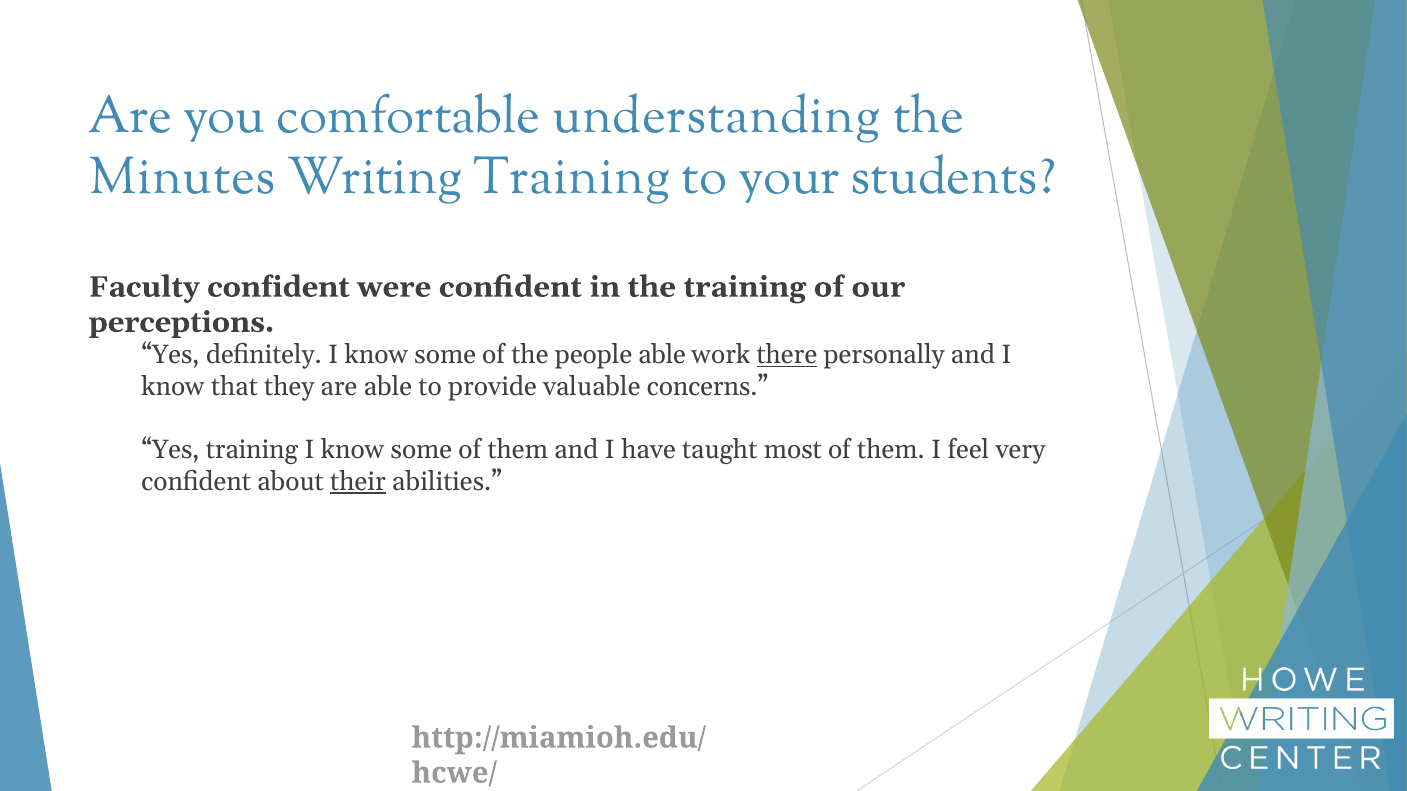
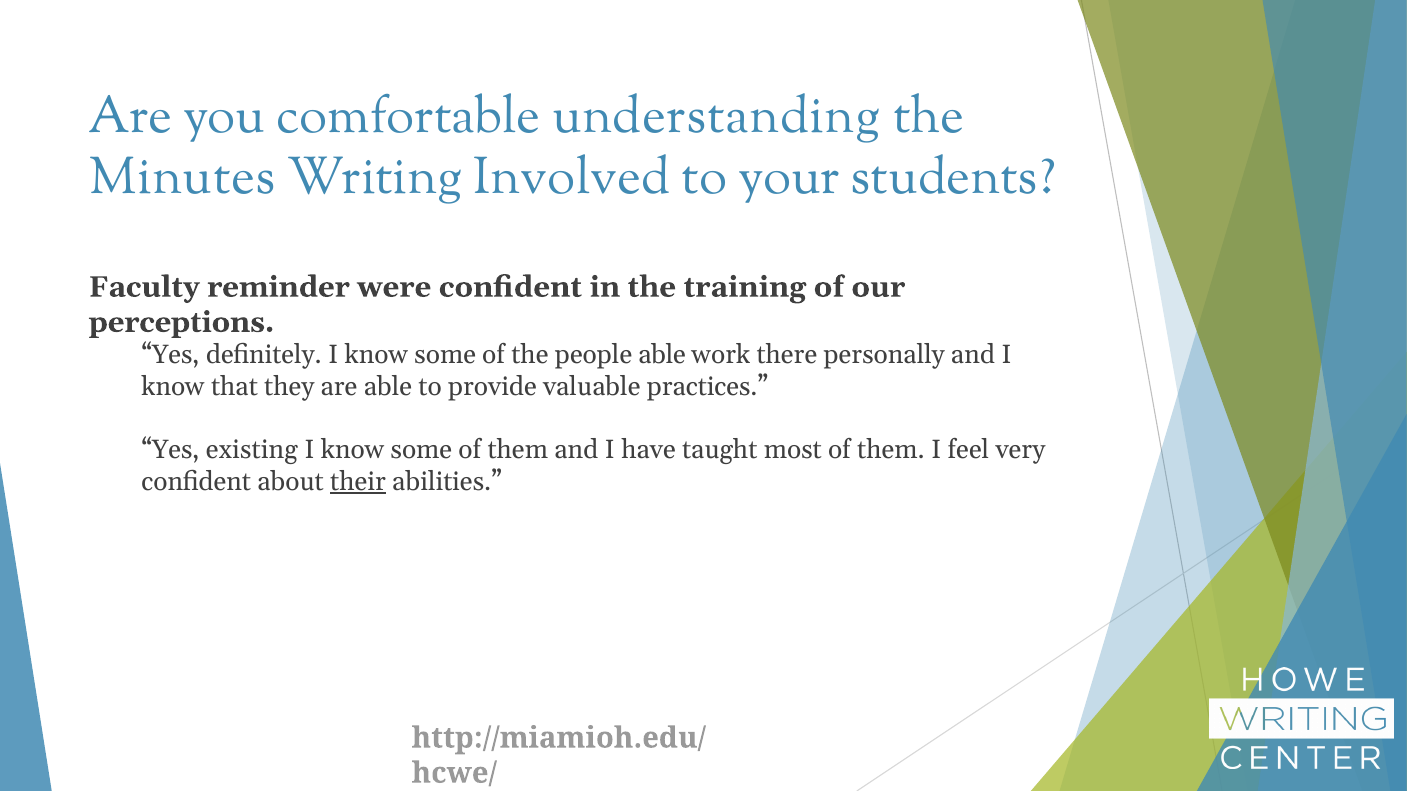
Writing Training: Training -> Involved
Faculty confident: confident -> reminder
there underline: present -> none
concerns: concerns -> practices
Yes training: training -> existing
